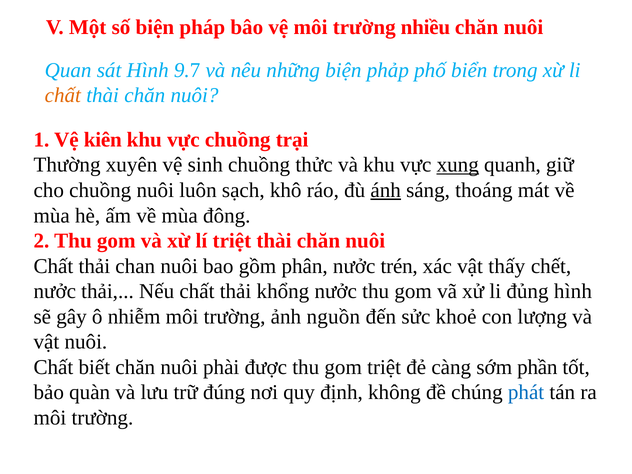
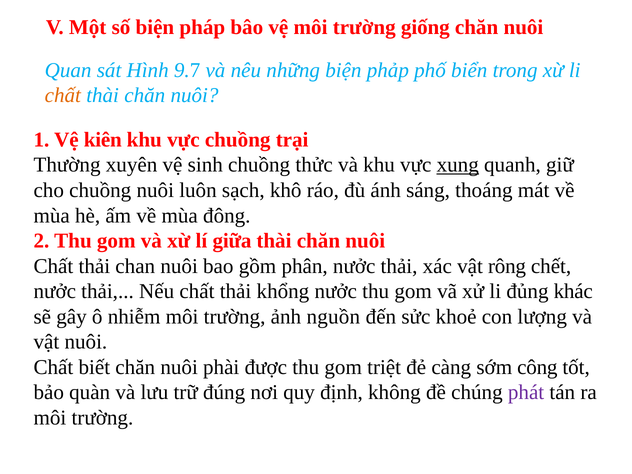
nhiều: nhiều -> giống
ánh underline: present -> none
lí triệt: triệt -> giữa
phân nưởc trén: trén -> thải
thấy: thấy -> rông
đủng hình: hình -> khác
phần: phần -> công
phát colour: blue -> purple
